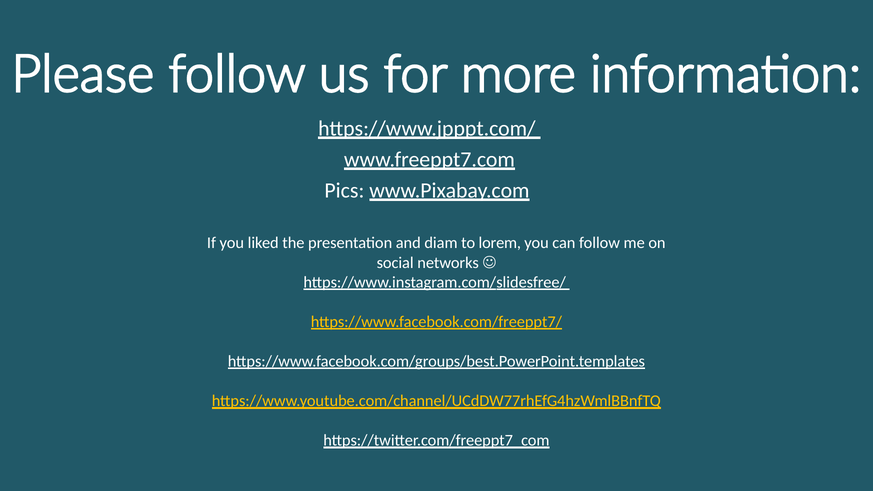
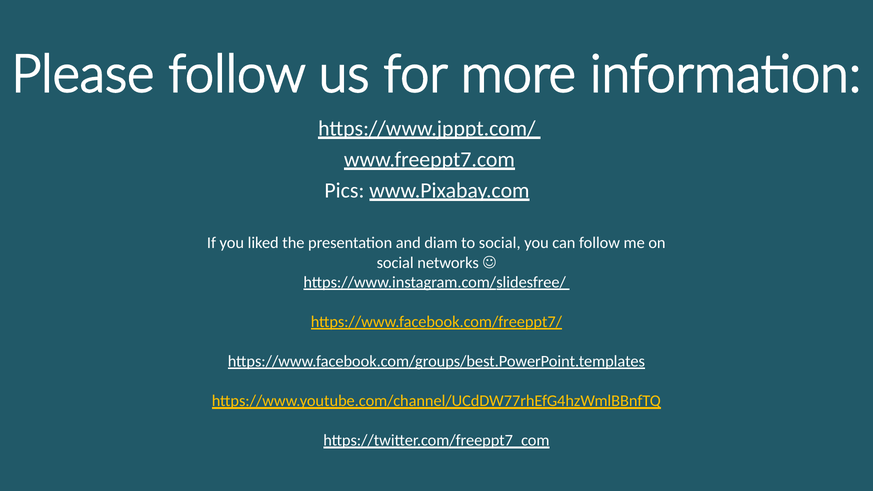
to lorem: lorem -> social
